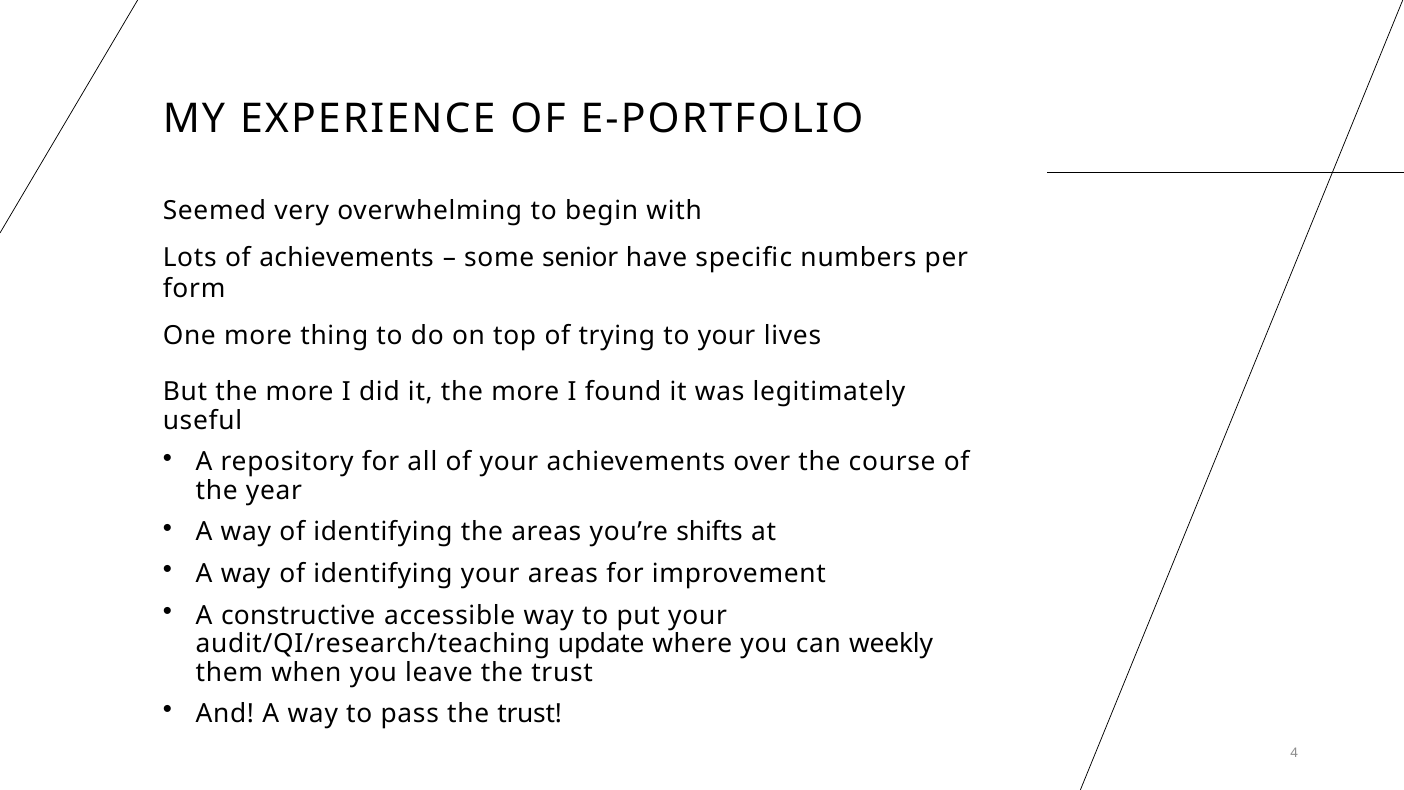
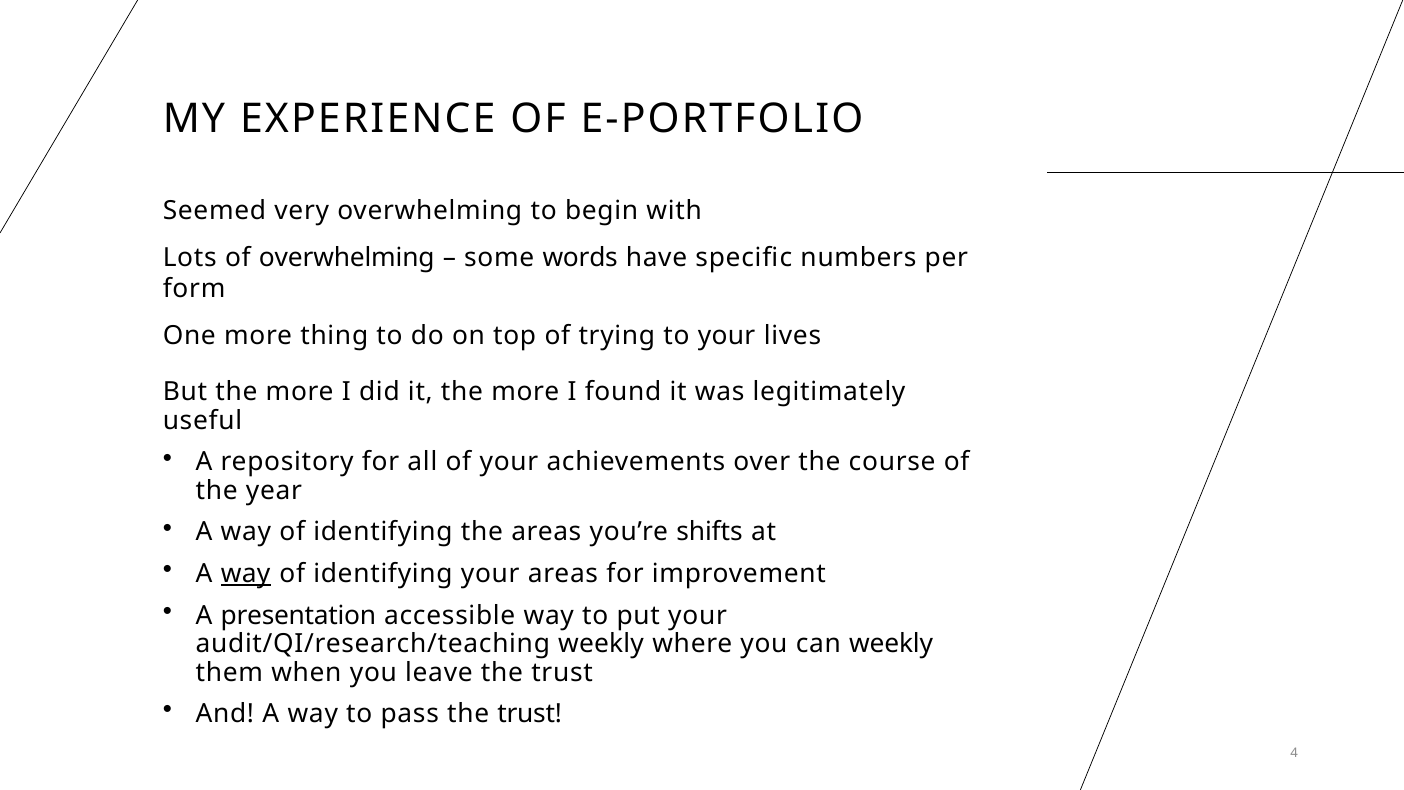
of achievements: achievements -> overwhelming
senior: senior -> words
way at (246, 574) underline: none -> present
constructive: constructive -> presentation
audit/QI/research/teaching update: update -> weekly
